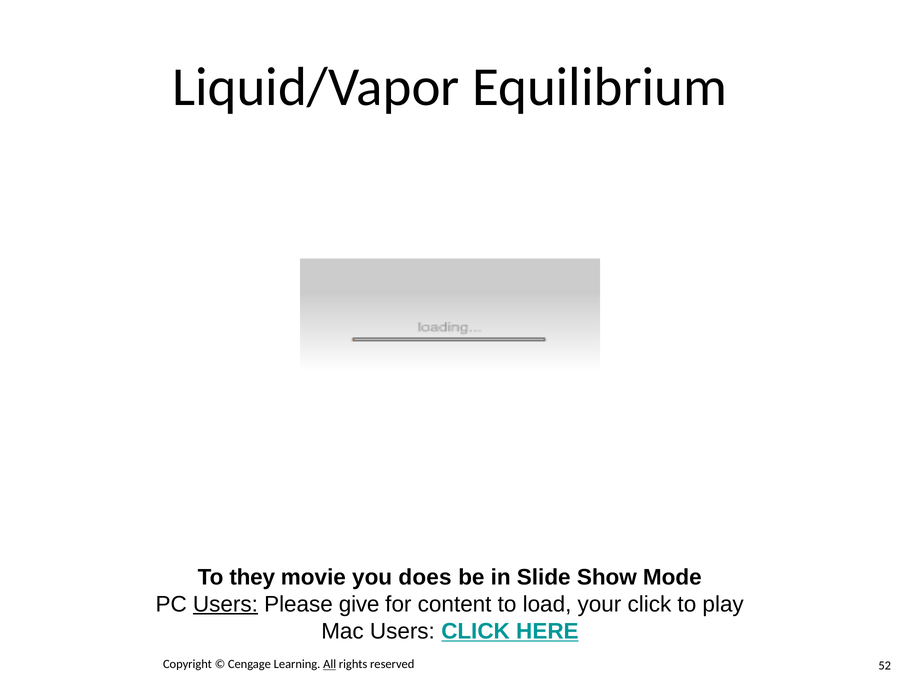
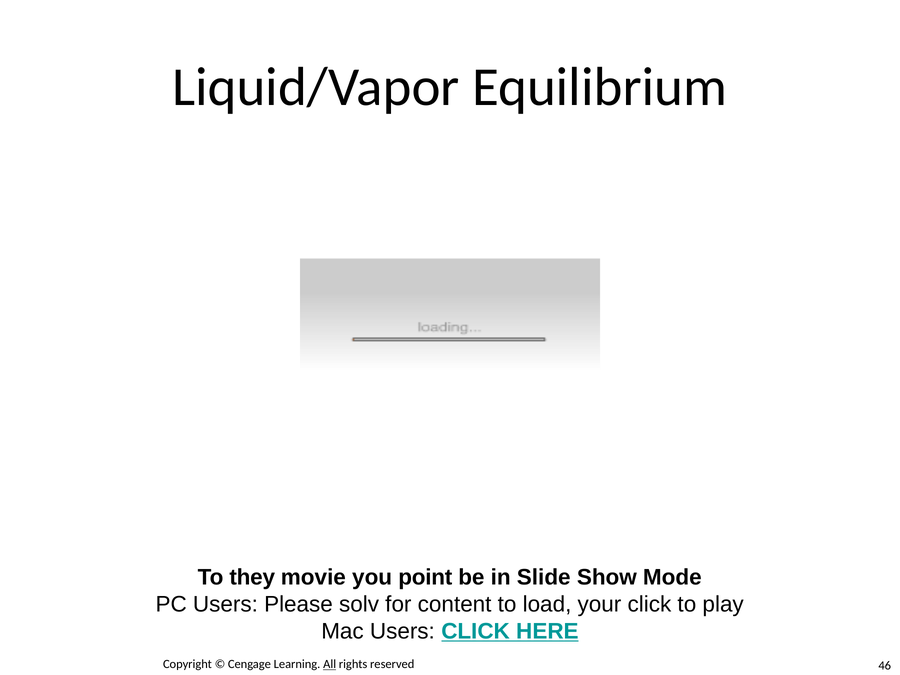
does: does -> point
Users at (225, 604) underline: present -> none
give: give -> solv
52: 52 -> 46
